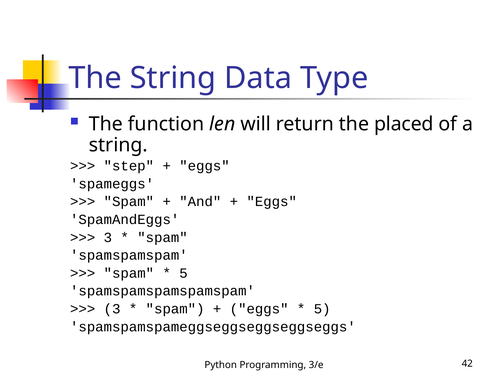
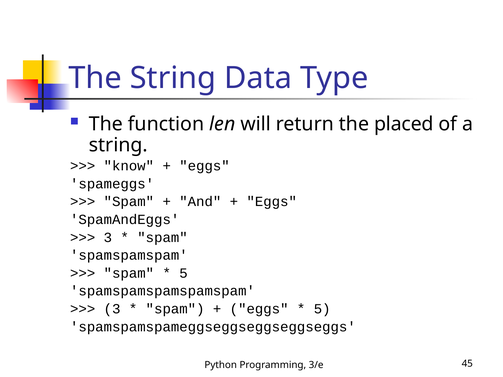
step: step -> know
42: 42 -> 45
